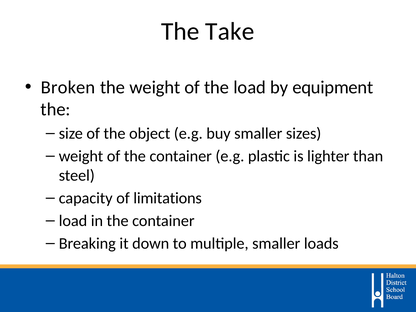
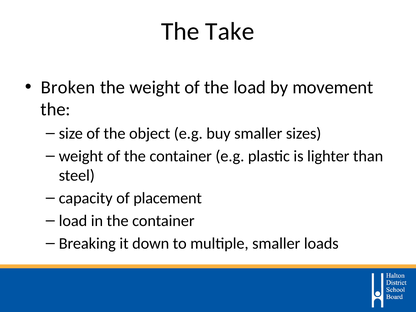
equipment: equipment -> movement
limitations: limitations -> placement
